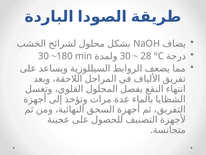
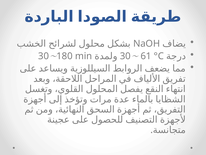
28: 28 -> 61
